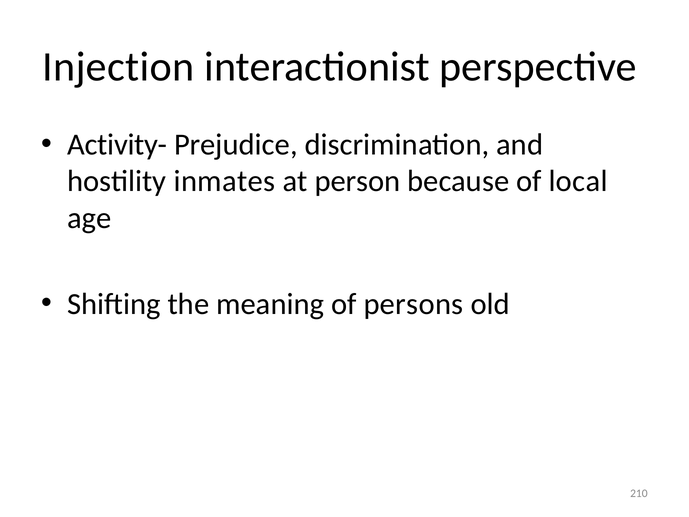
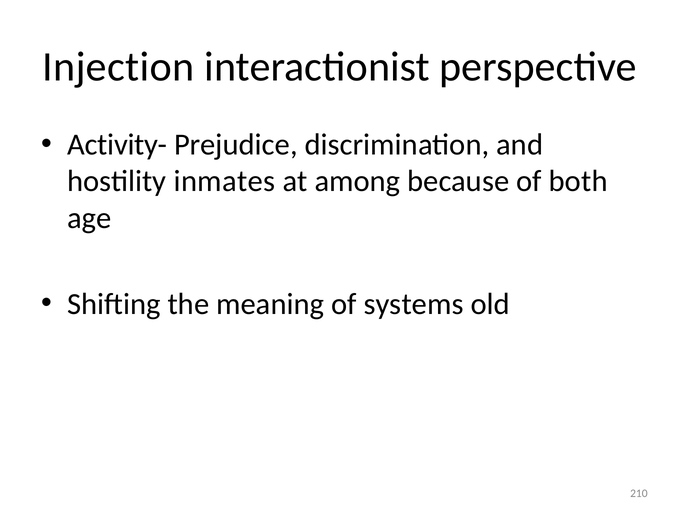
person: person -> among
local: local -> both
persons: persons -> systems
